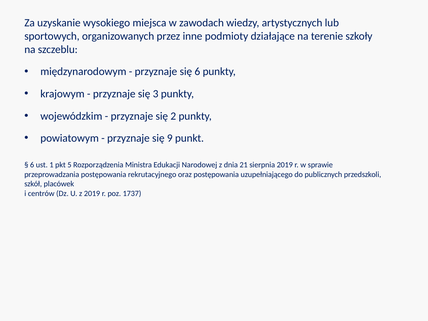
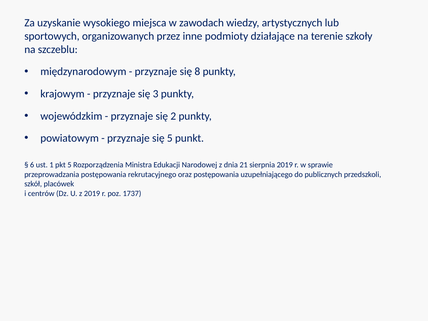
się 6: 6 -> 8
się 9: 9 -> 5
